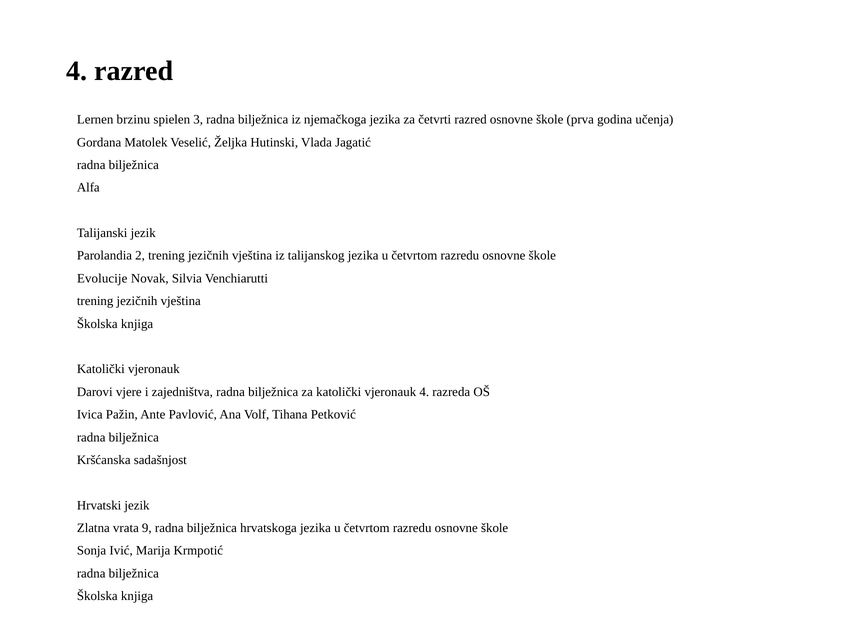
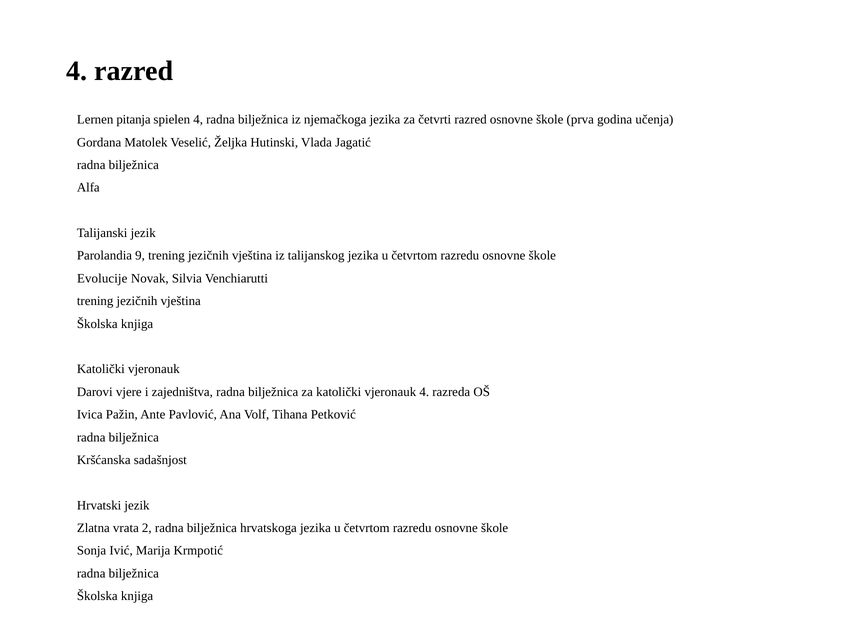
brzinu: brzinu -> pitanja
spielen 3: 3 -> 4
2: 2 -> 9
9: 9 -> 2
